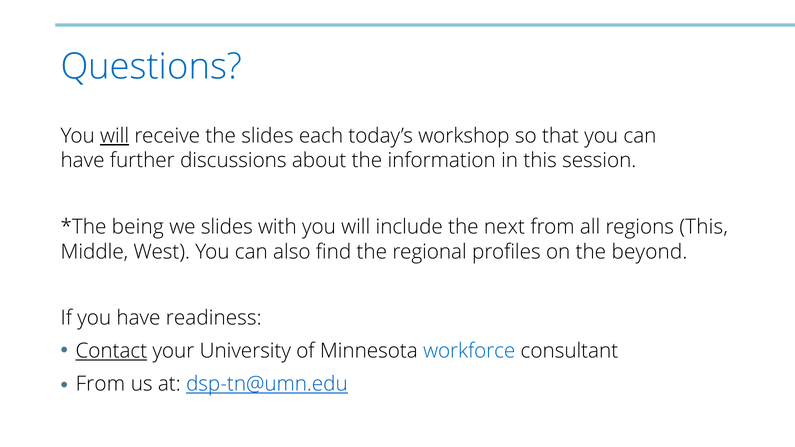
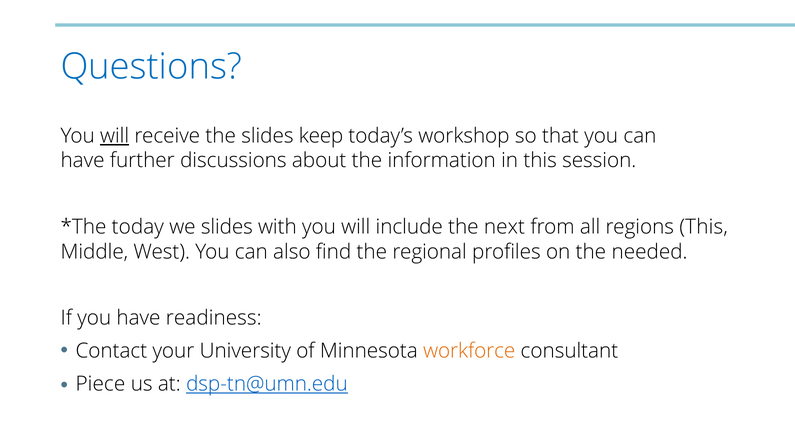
each: each -> keep
being: being -> today
beyond: beyond -> needed
Contact underline: present -> none
workforce colour: blue -> orange
From at (100, 384): From -> Piece
